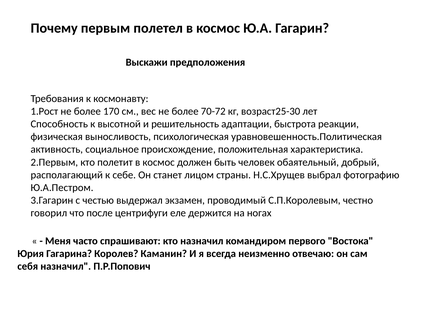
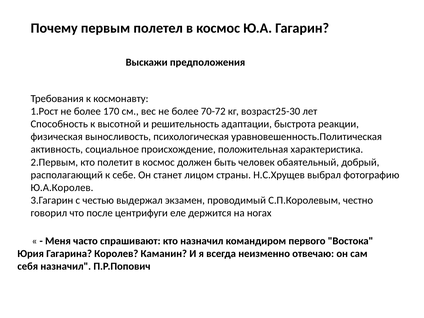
Ю.А.Пестром: Ю.А.Пестром -> Ю.А.Королев
